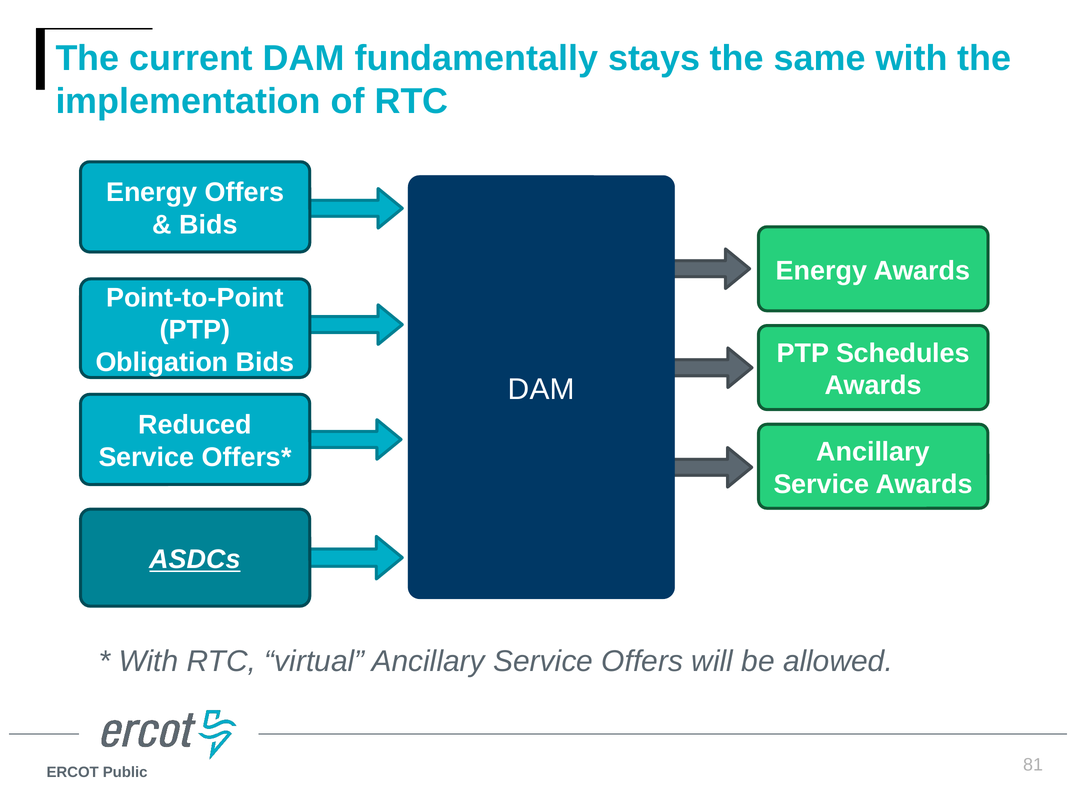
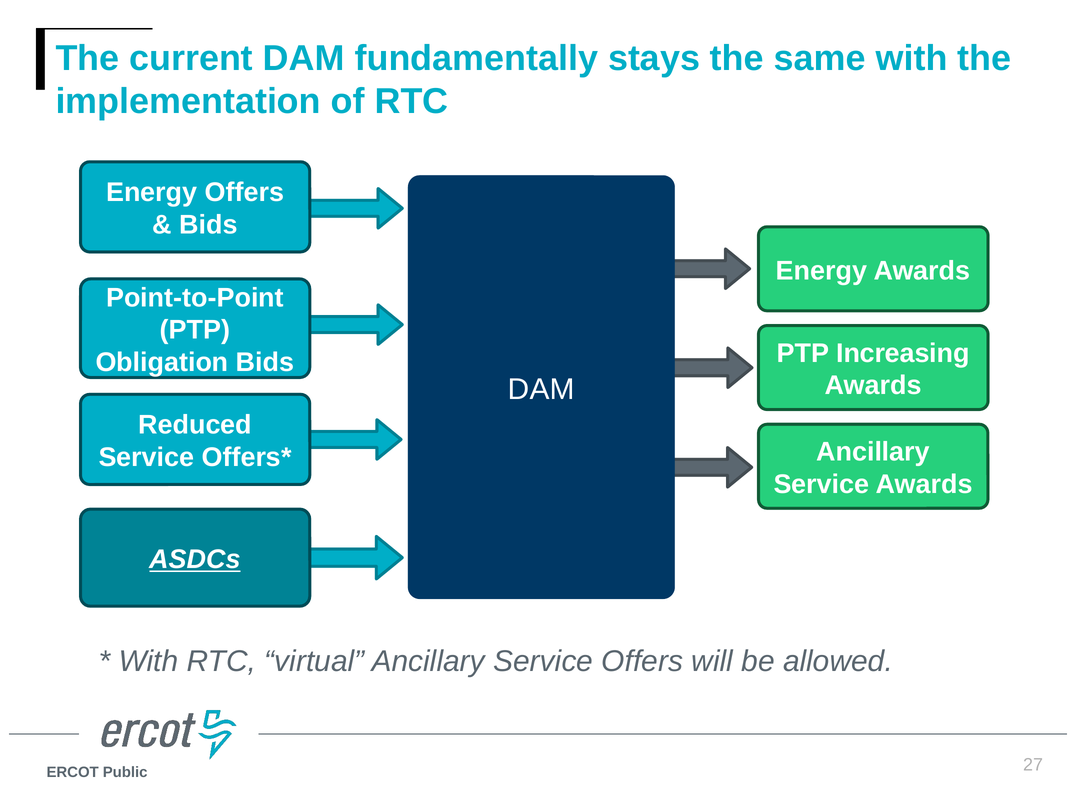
Schedules: Schedules -> Increasing
81: 81 -> 27
